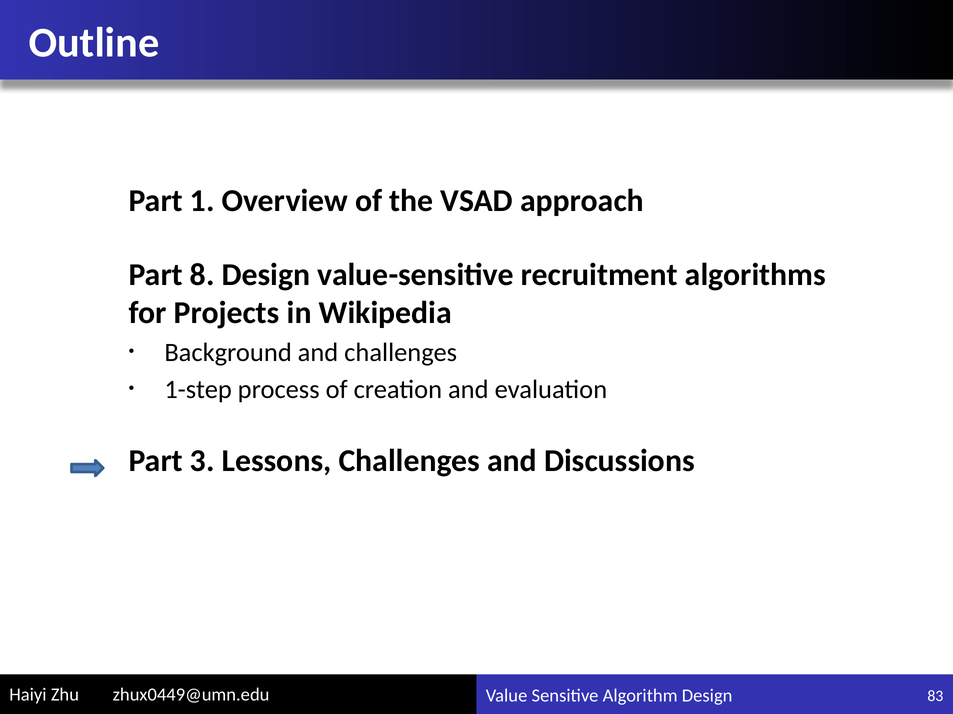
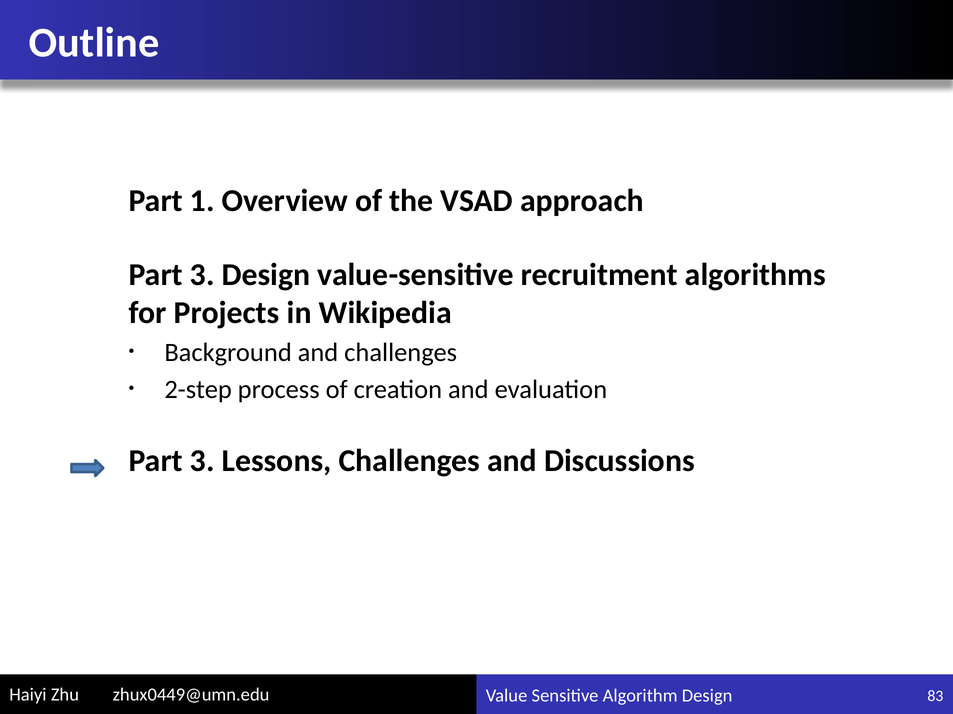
8 at (202, 275): 8 -> 3
1-step: 1-step -> 2-step
